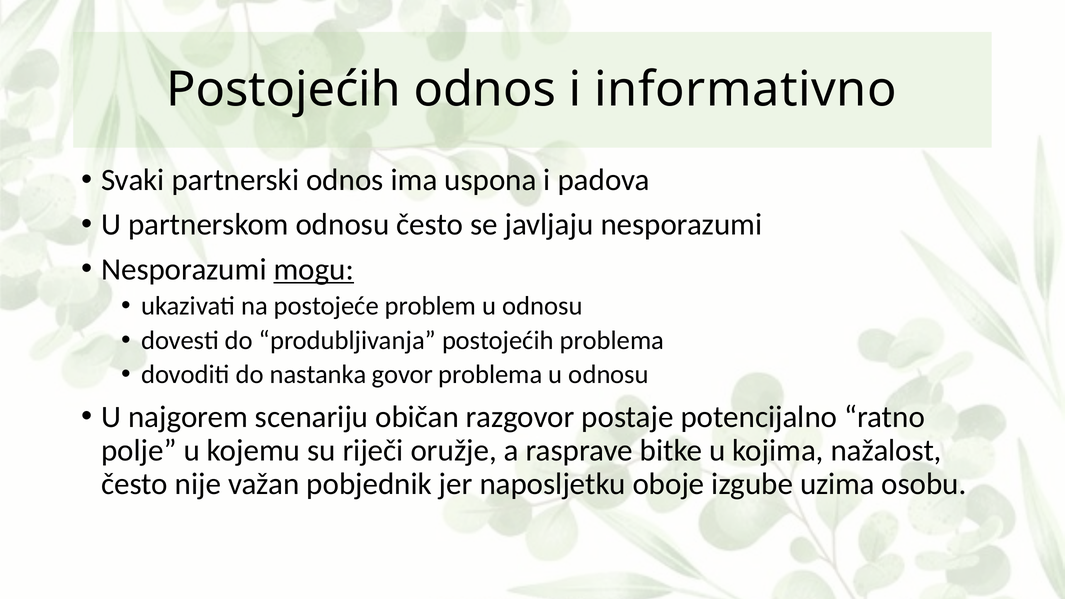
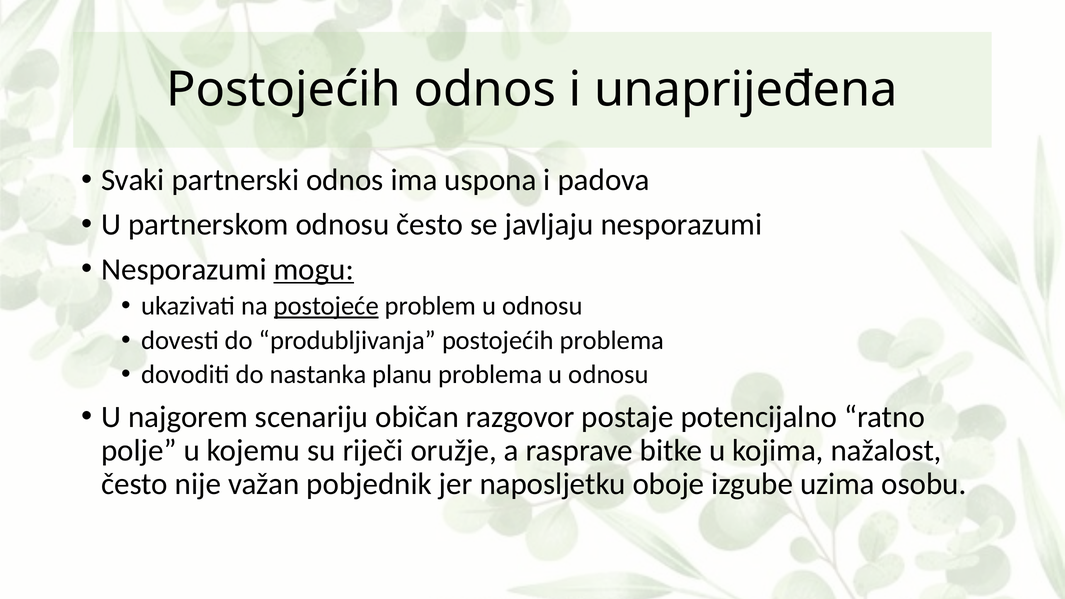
informativno: informativno -> unaprijeđena
postojeće underline: none -> present
govor: govor -> planu
